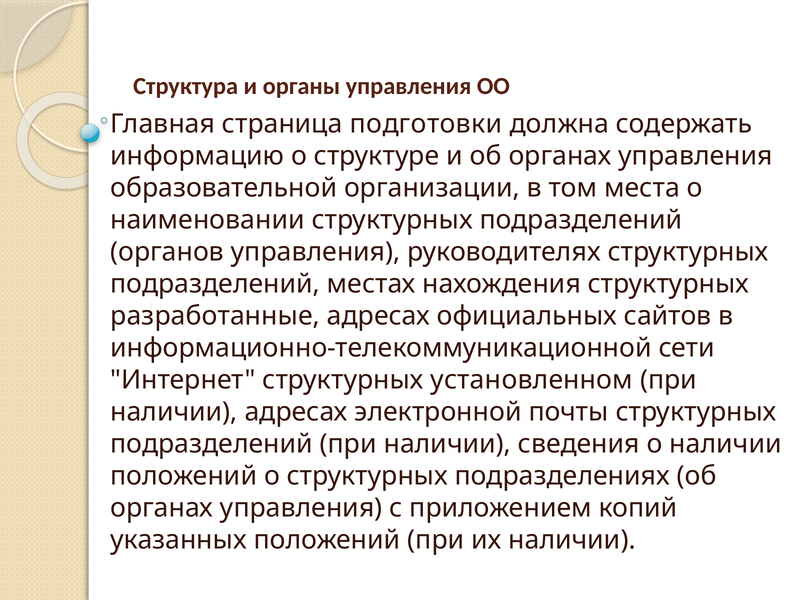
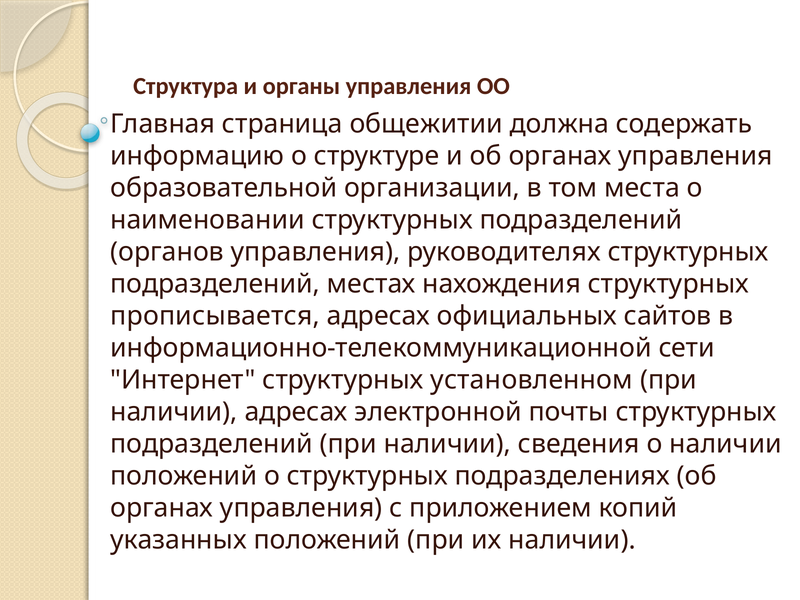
подготовки: подготовки -> общежитии
разработанные: разработанные -> прописывается
